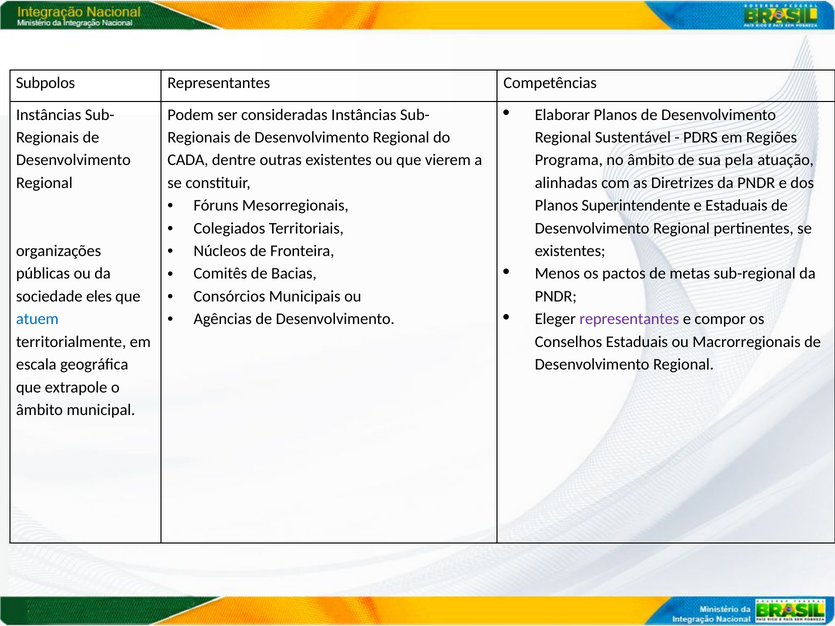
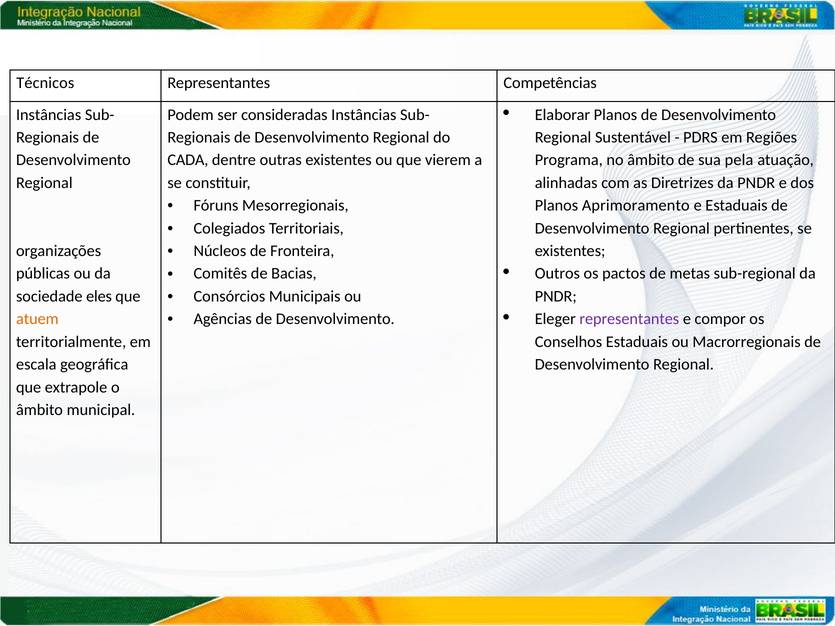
Subpolos: Subpolos -> Técnicos
Superintendente: Superintendente -> Aprimoramento
Menos: Menos -> Outros
atuem colour: blue -> orange
